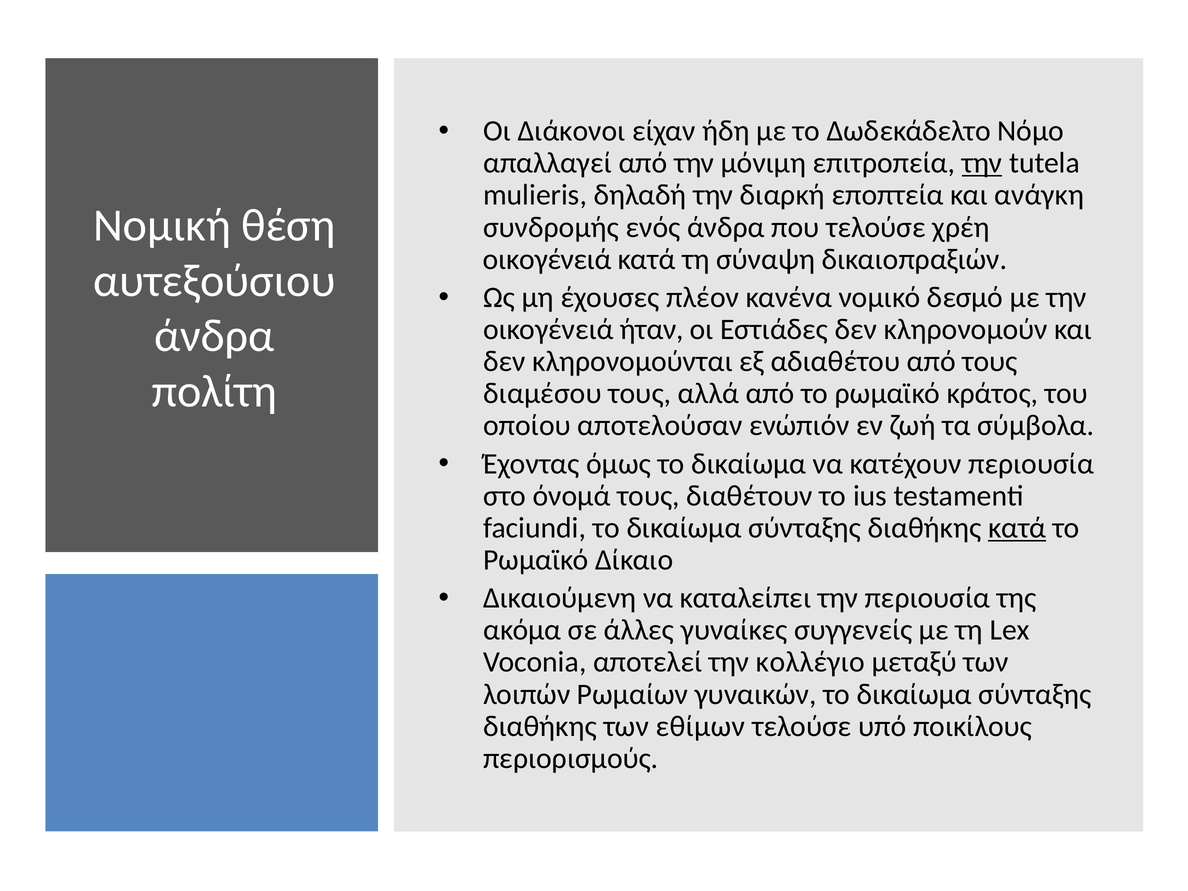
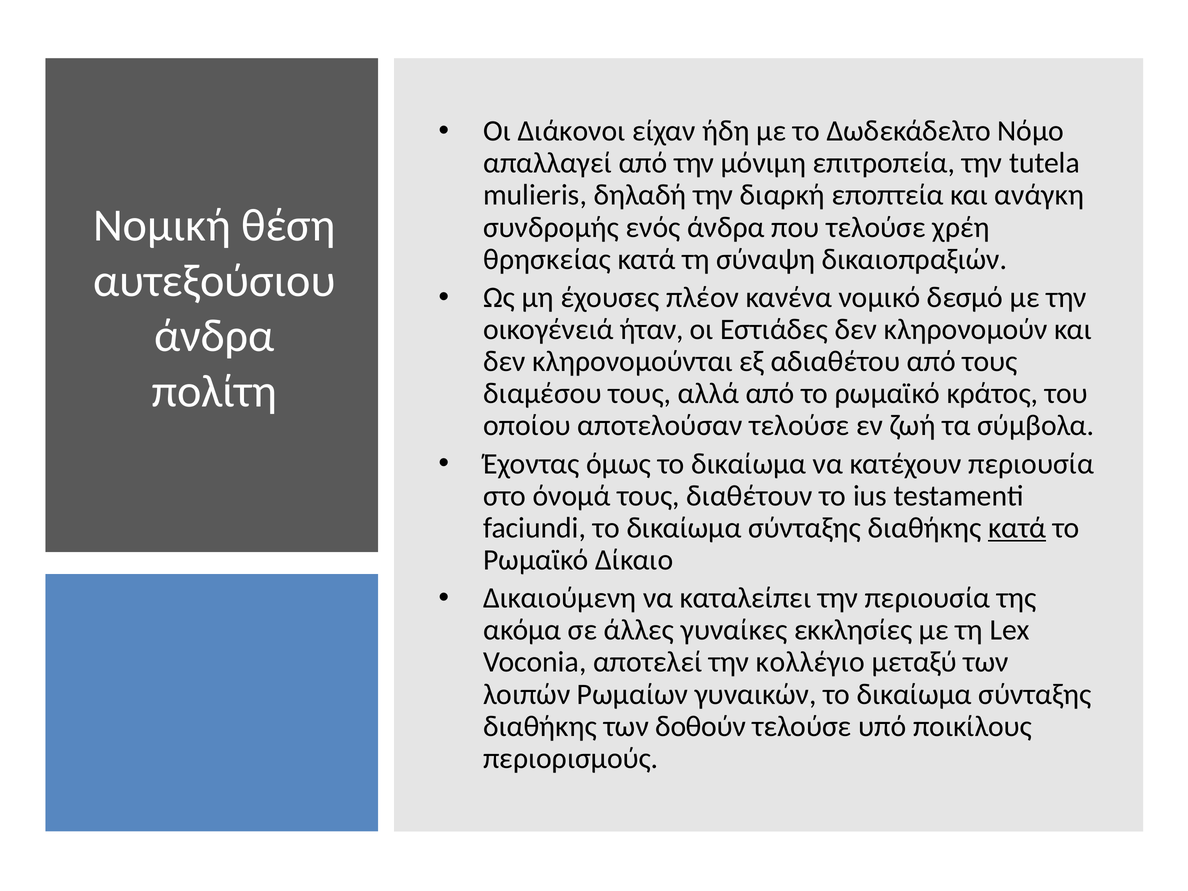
την at (982, 163) underline: present -> none
οικογένειά at (547, 259): οικογένειά -> θρησκείας
αποτελούσαν ενώπιόν: ενώπιόν -> τελούσε
συγγενείς: συγγενείς -> εκκλησίες
εθίμων: εθίμων -> δοθούν
